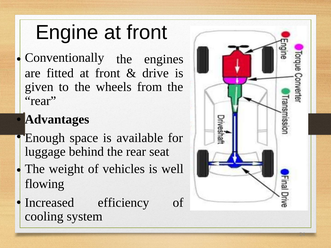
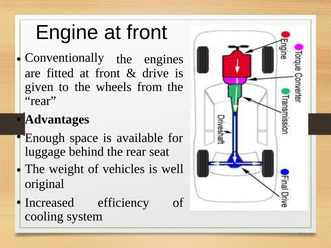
flowing: flowing -> original
